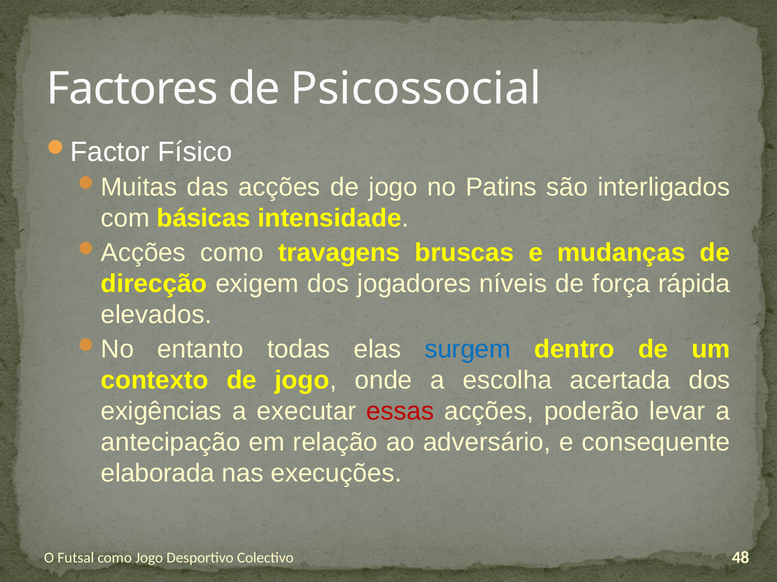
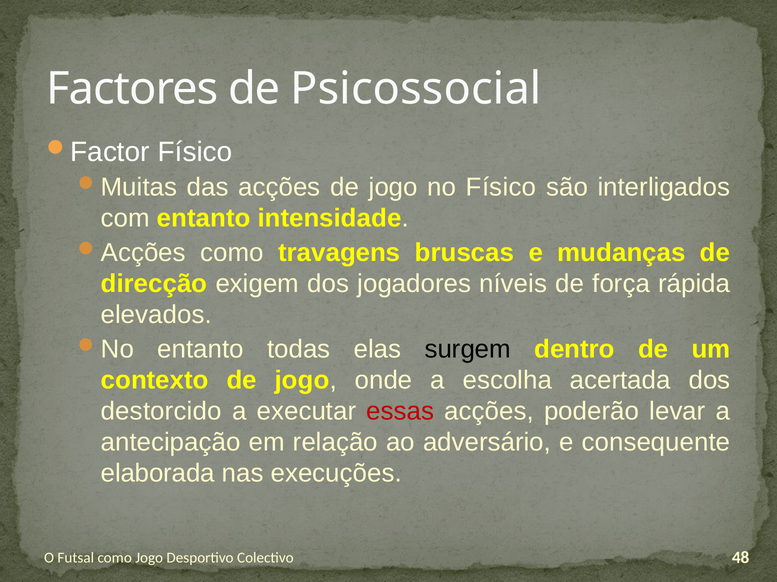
no Patins: Patins -> Físico
com básicas: básicas -> entanto
surgem colour: blue -> black
exigências: exigências -> destorcido
